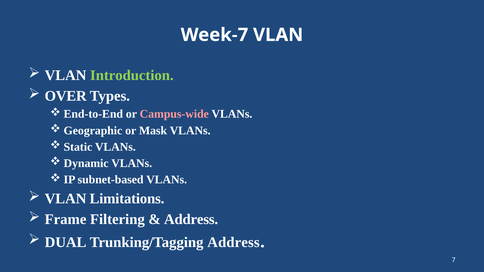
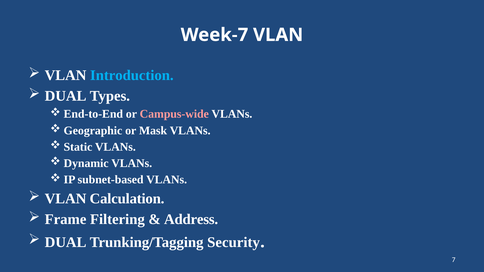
Introduction colour: light green -> light blue
OVER at (66, 96): OVER -> DUAL
Limitations: Limitations -> Calculation
Trunking/Tagging Address: Address -> Security
